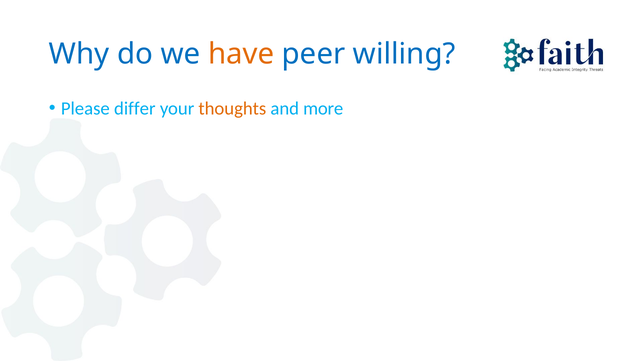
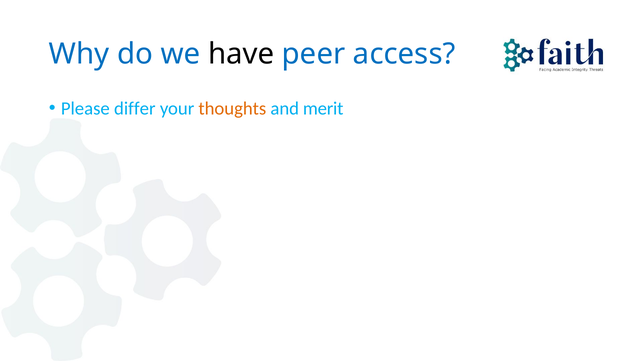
have colour: orange -> black
willing: willing -> access
more: more -> merit
